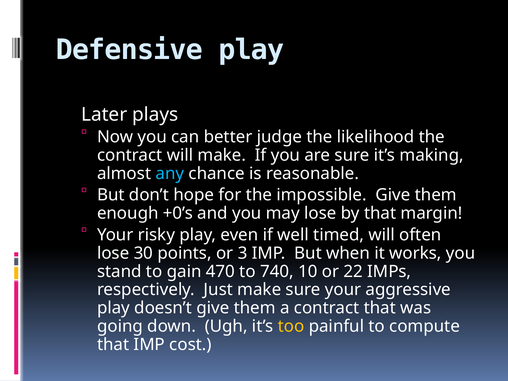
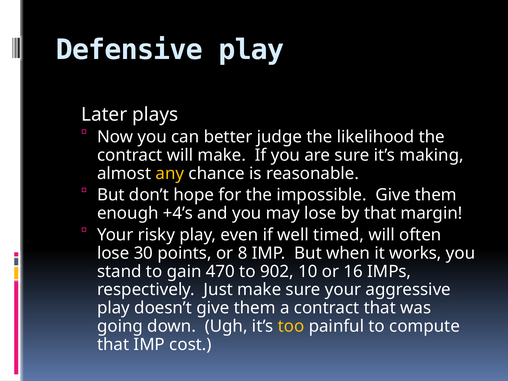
any colour: light blue -> yellow
+0’s: +0’s -> +4’s
3: 3 -> 8
740: 740 -> 902
22: 22 -> 16
